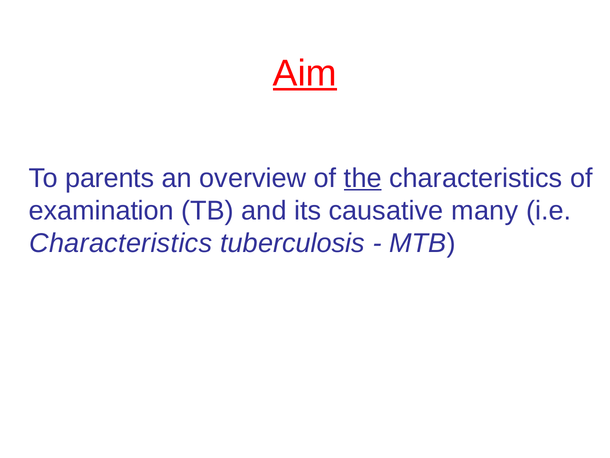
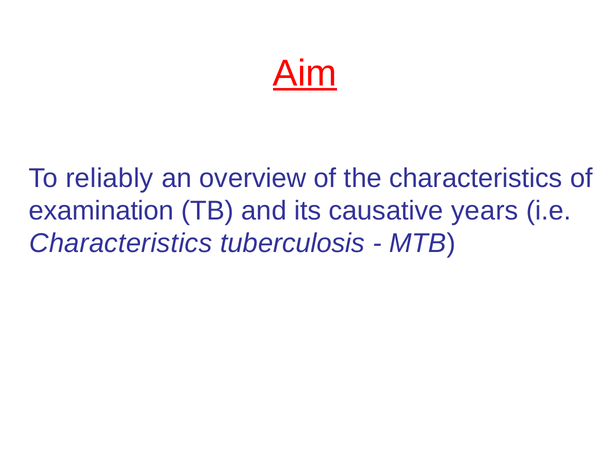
parents: parents -> reliably
the underline: present -> none
many: many -> years
